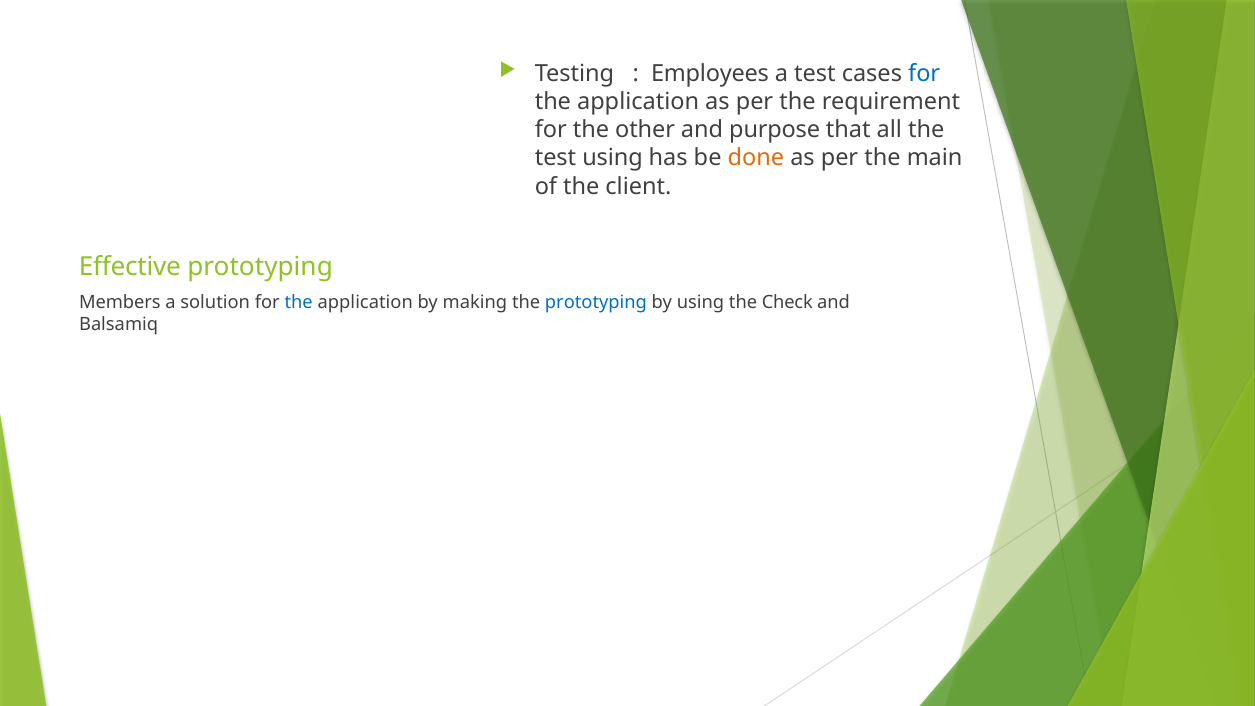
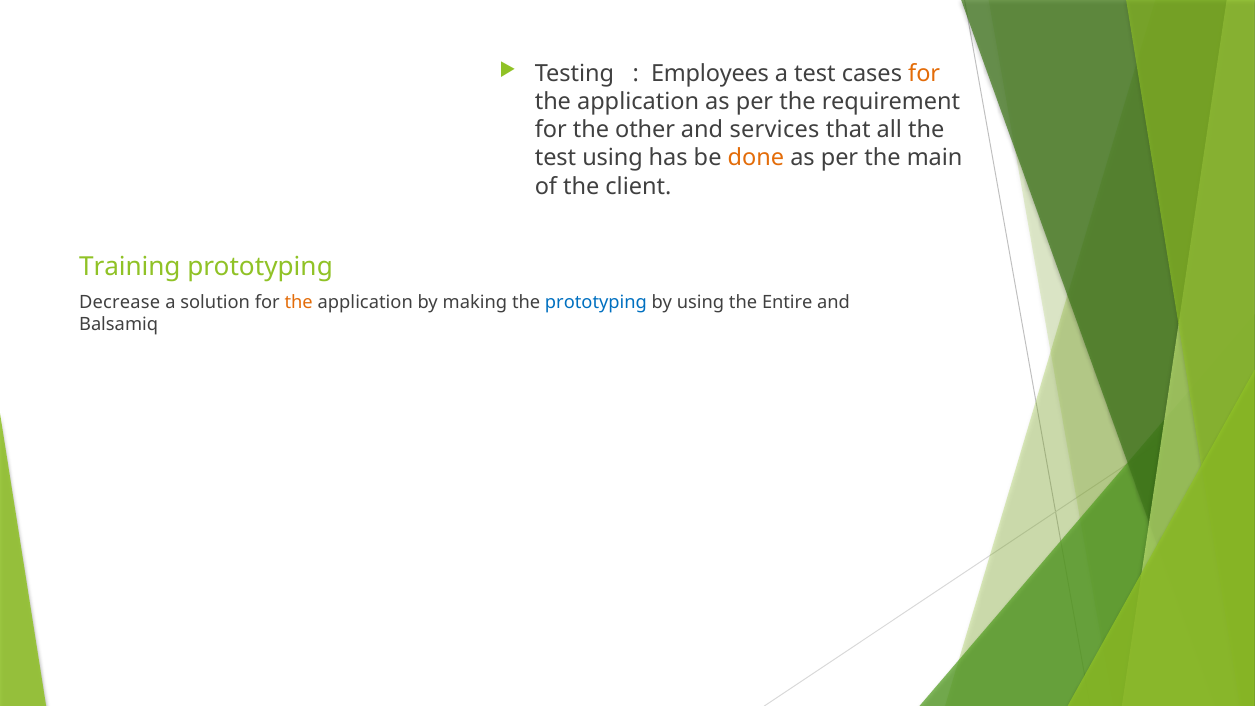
for at (924, 73) colour: blue -> orange
purpose: purpose -> services
Effective: Effective -> Training
Members: Members -> Decrease
the at (299, 303) colour: blue -> orange
Check: Check -> Entire
